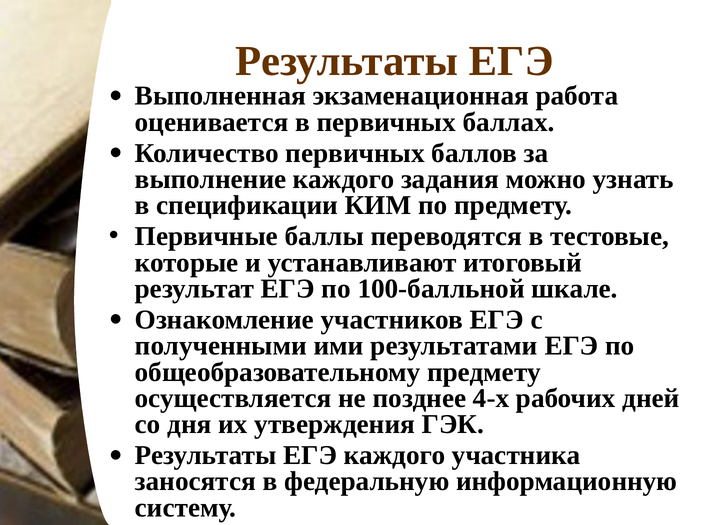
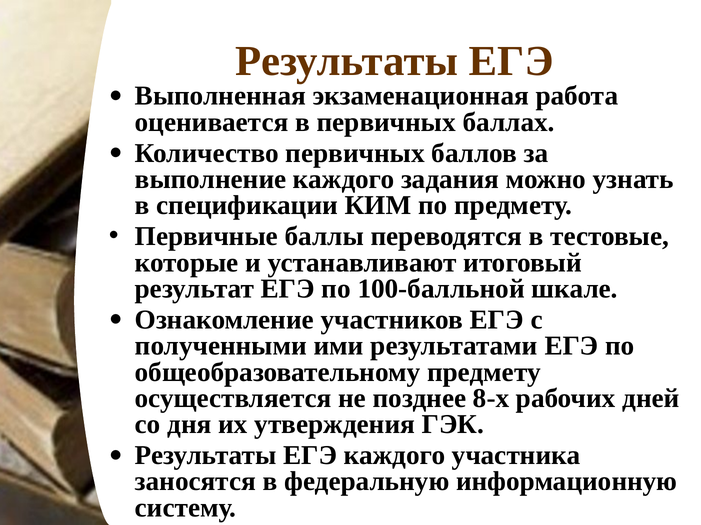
4-х: 4-х -> 8-х
